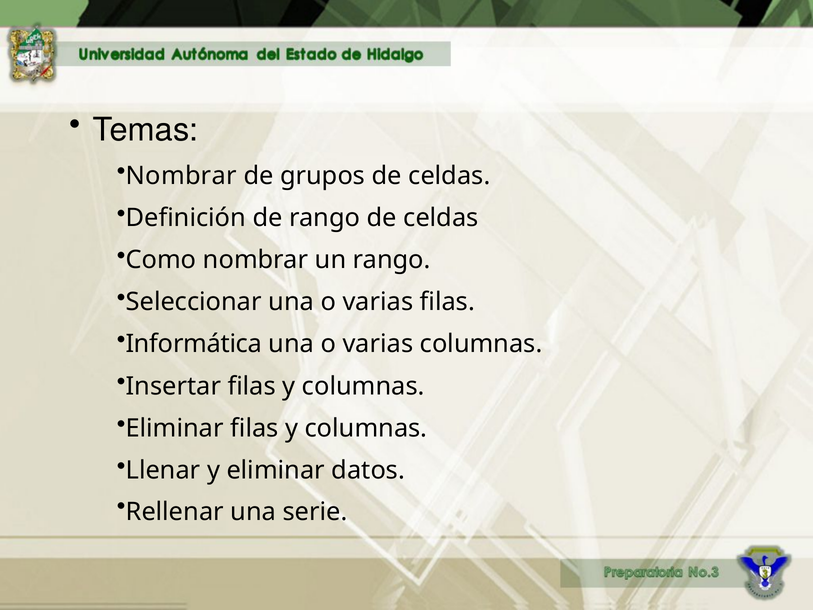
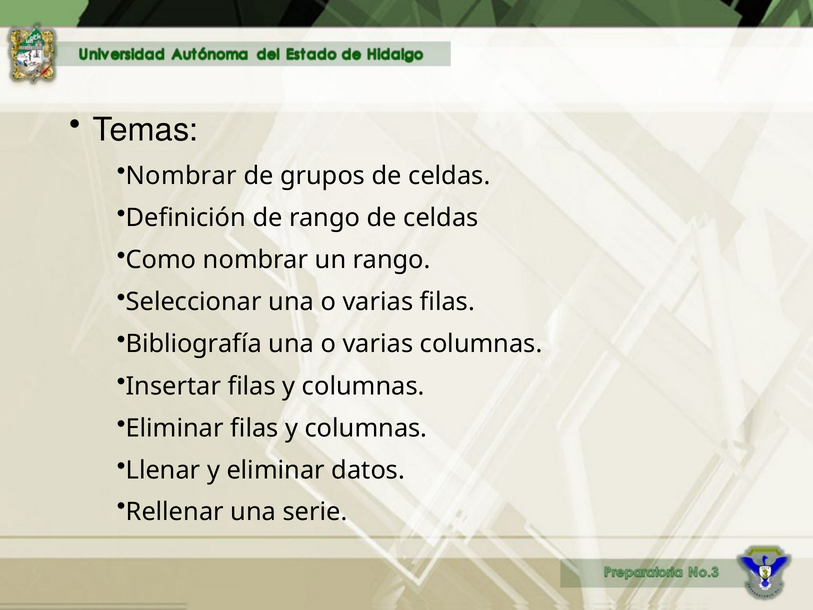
Informática: Informática -> Bibliografía
